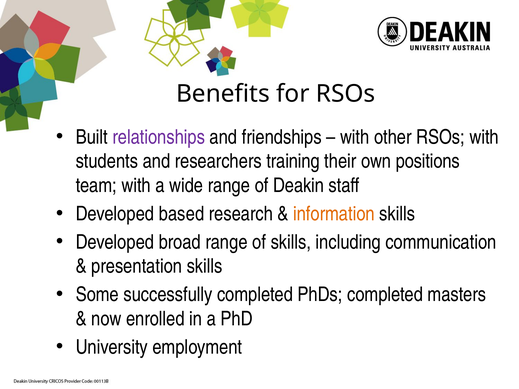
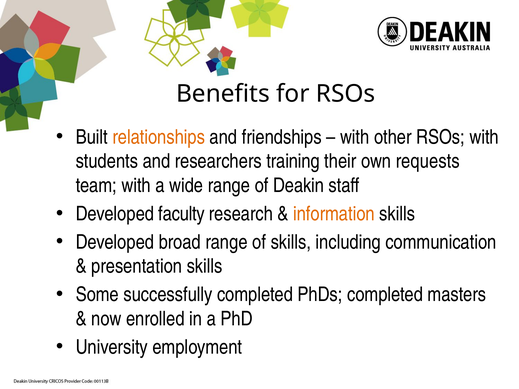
relationships colour: purple -> orange
positions: positions -> requests
based: based -> faculty
